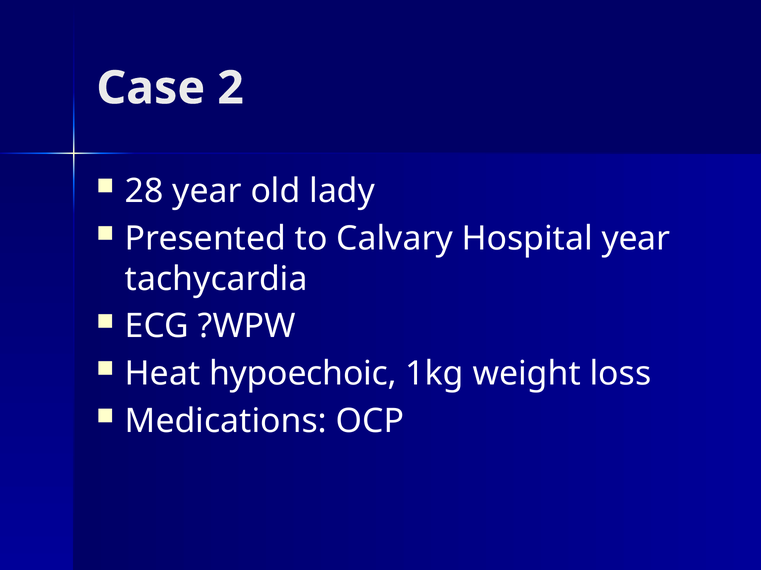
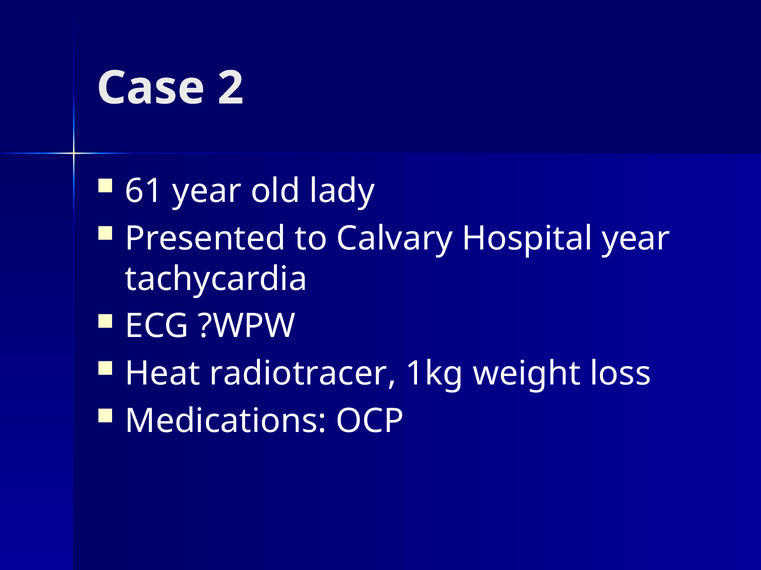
28: 28 -> 61
hypoechoic: hypoechoic -> radiotracer
